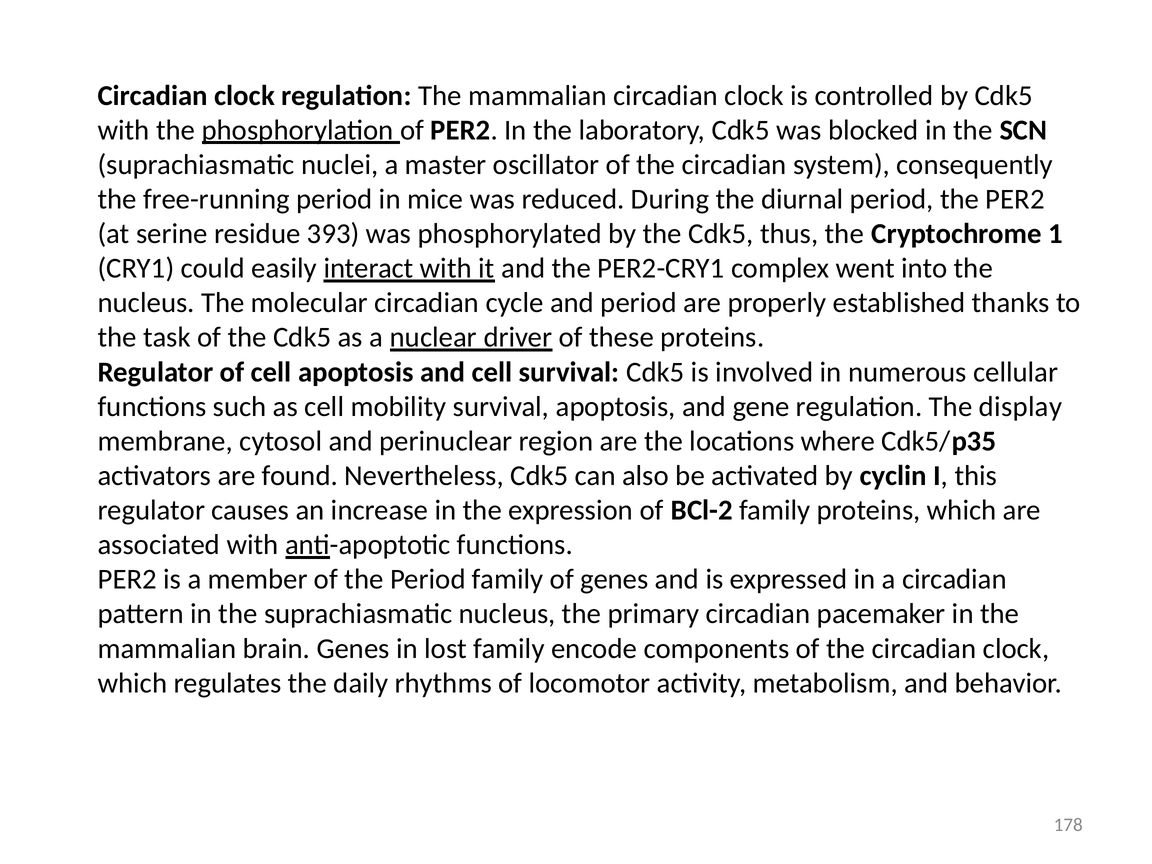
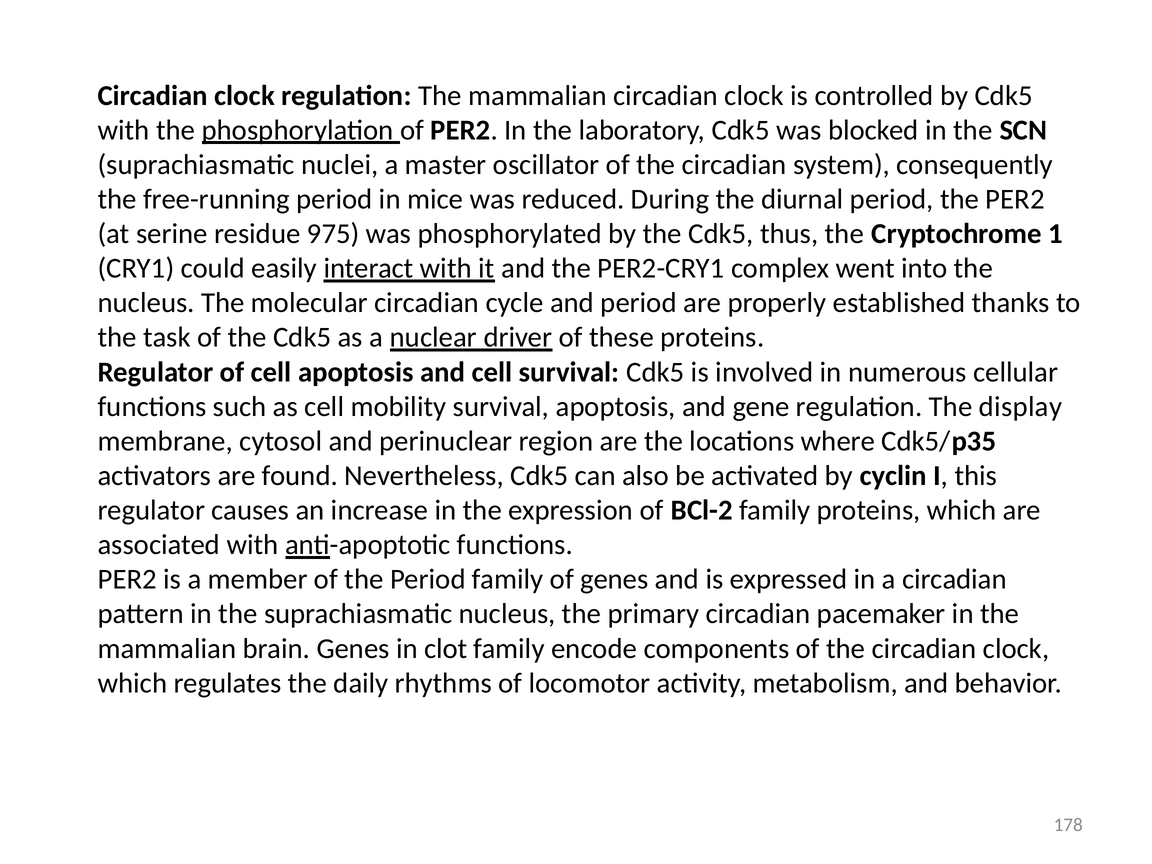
393: 393 -> 975
lost: lost -> clot
